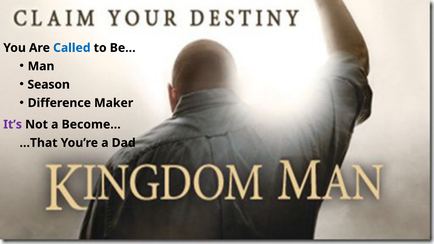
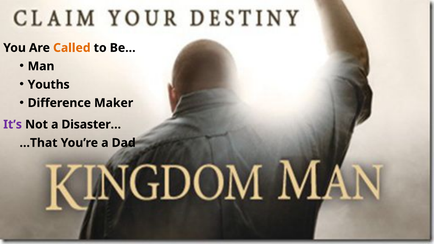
Called colour: blue -> orange
Season: Season -> Youths
Become…: Become… -> Disaster…
